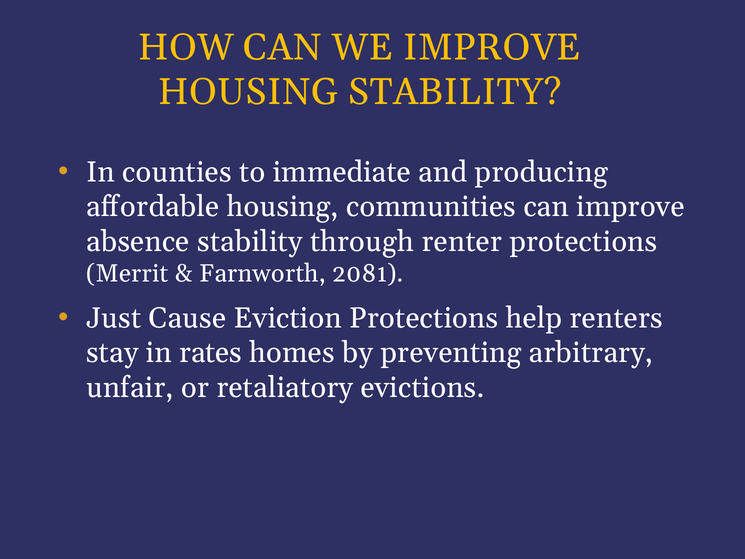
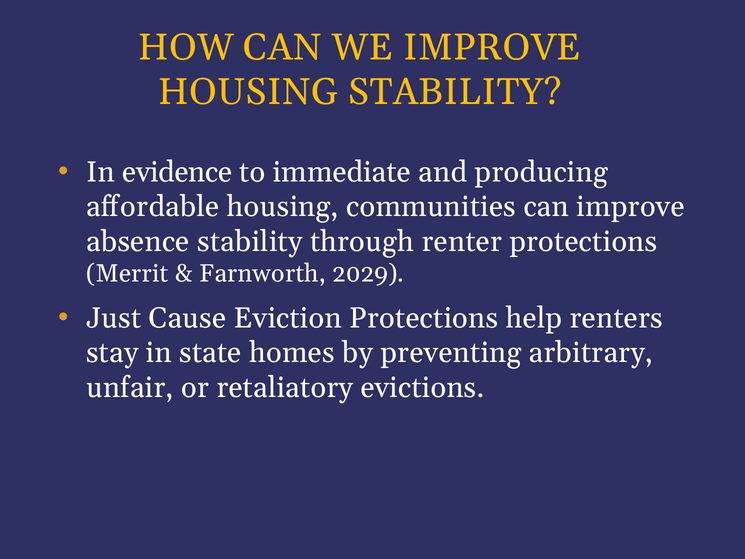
counties: counties -> evidence
2081: 2081 -> 2029
rates: rates -> state
